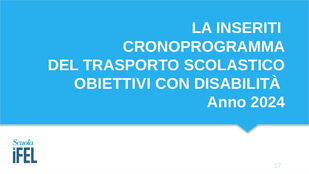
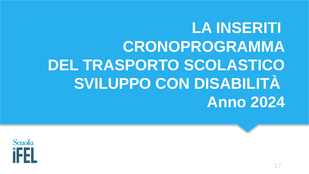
OBIETTIVI: OBIETTIVI -> SVILUPPO
